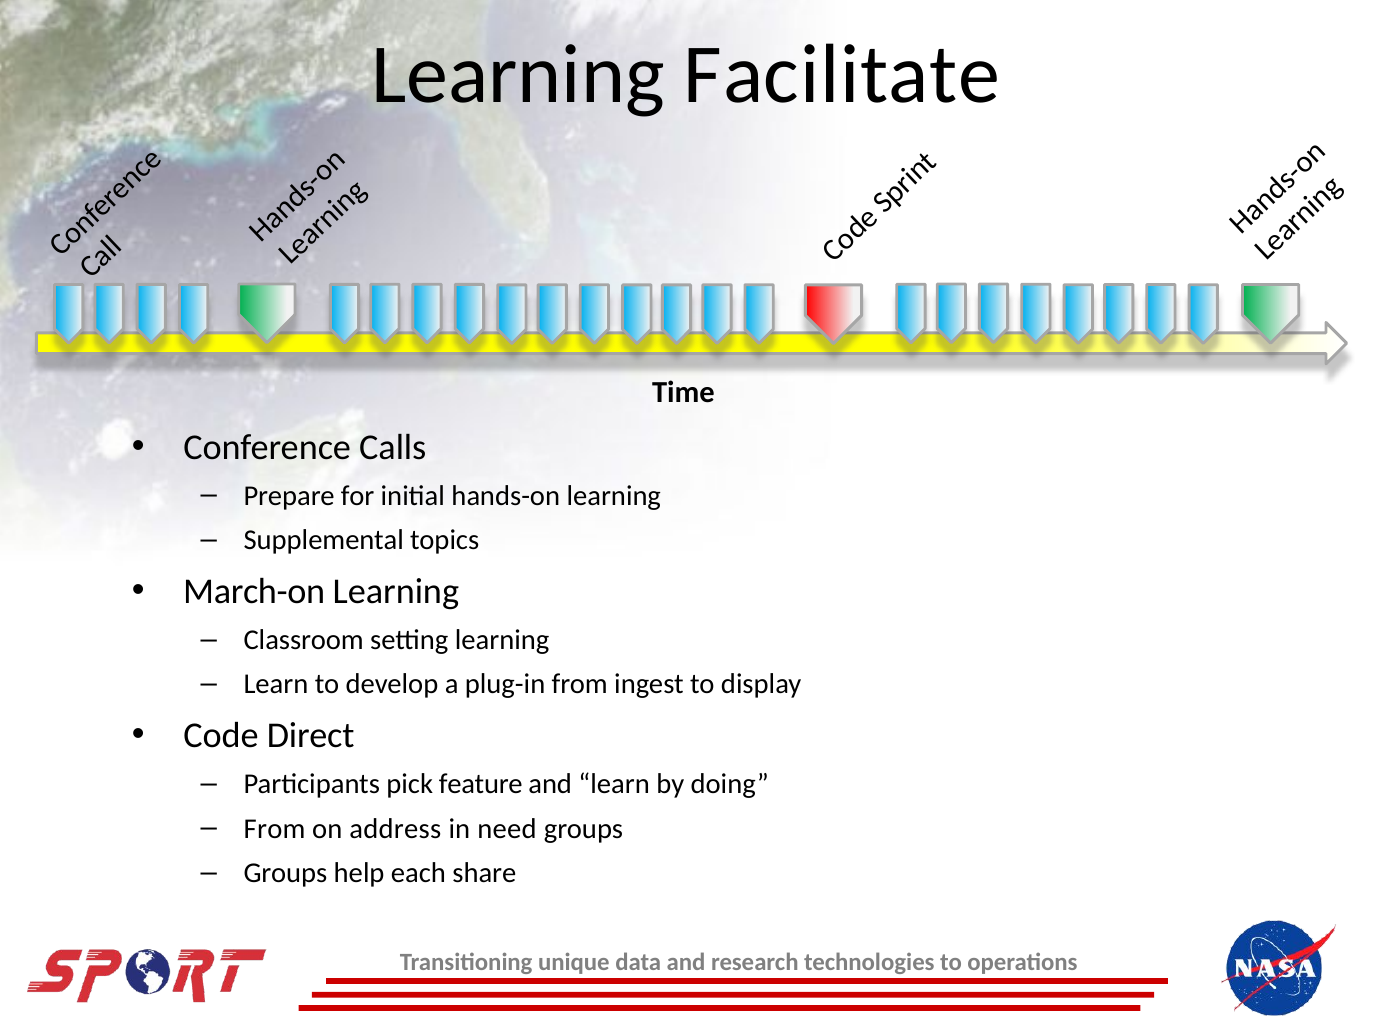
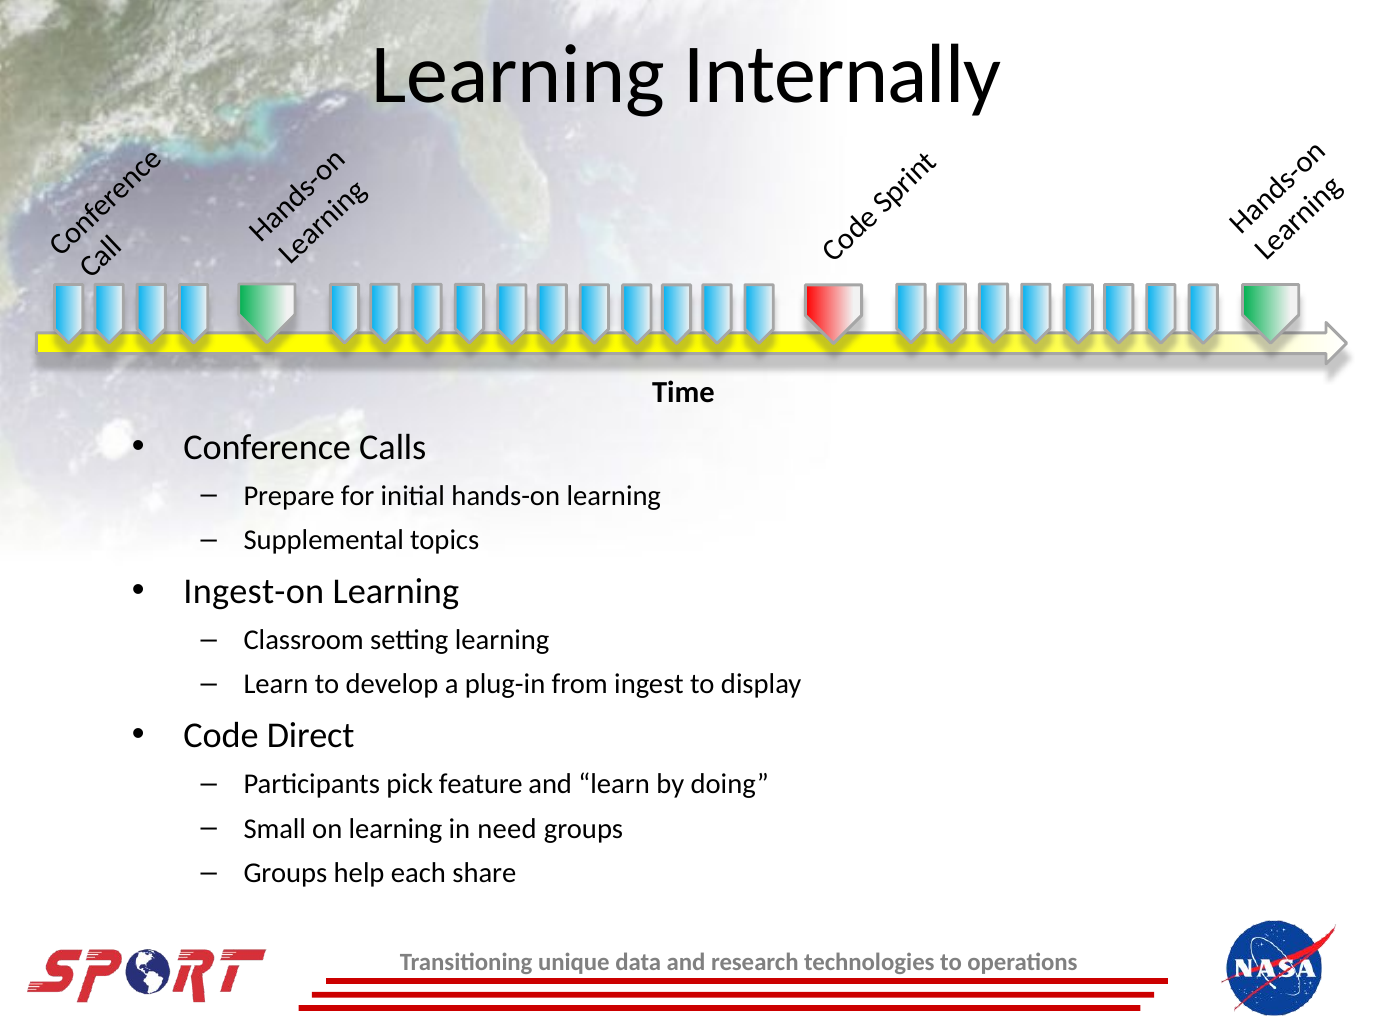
Facilitate: Facilitate -> Internally
March-on: March-on -> Ingest-on
From at (275, 828): From -> Small
on address: address -> learning
